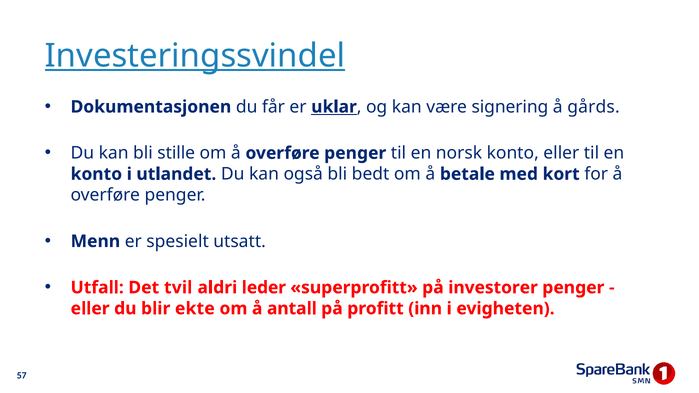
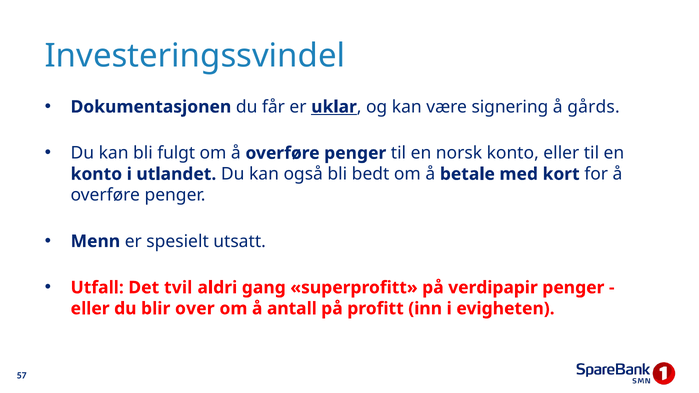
Investeringssvindel underline: present -> none
stille: stille -> fulgt
leder: leder -> gang
investorer: investorer -> verdipapir
ekte: ekte -> over
